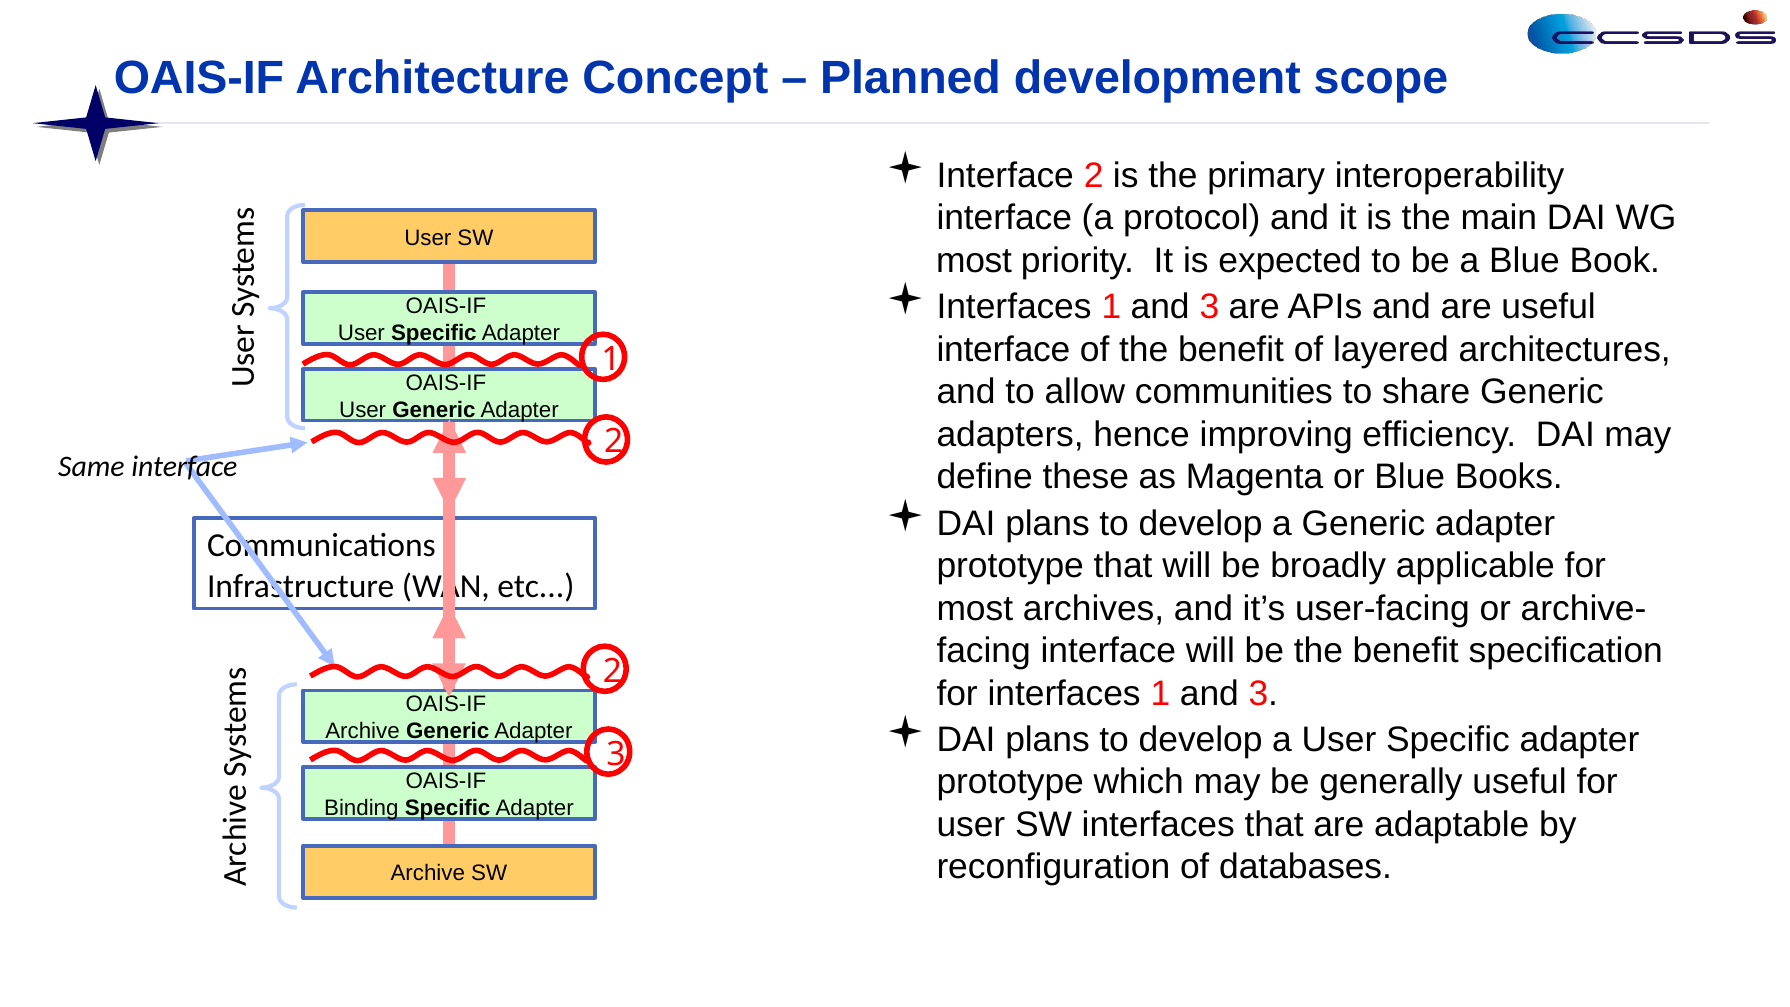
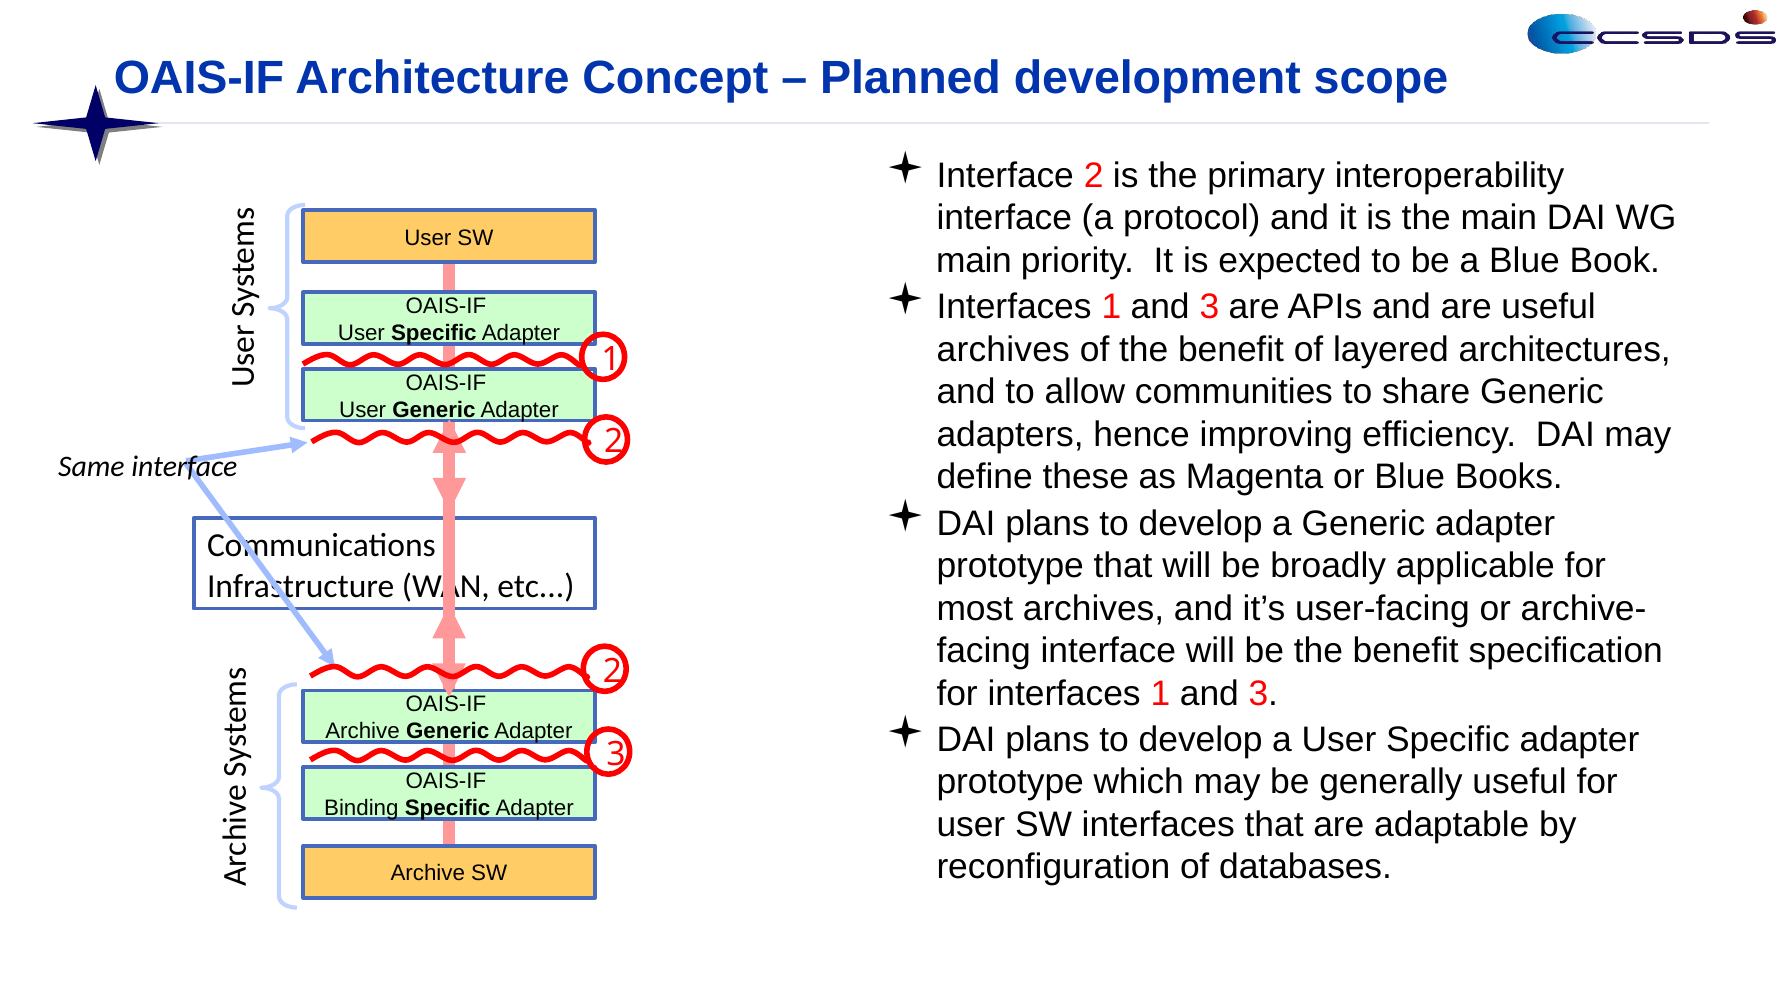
most at (974, 261): most -> main
interface at (1003, 350): interface -> archives
